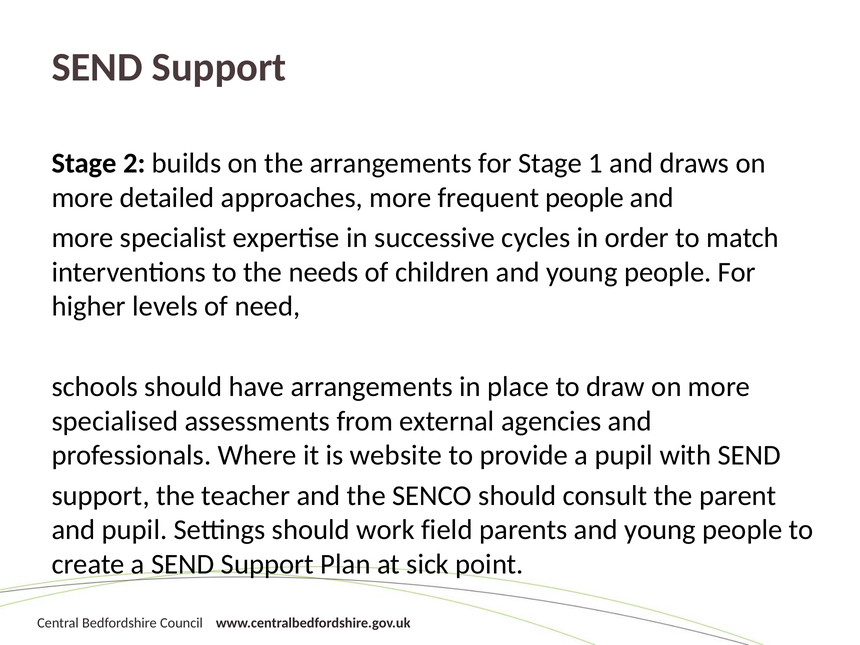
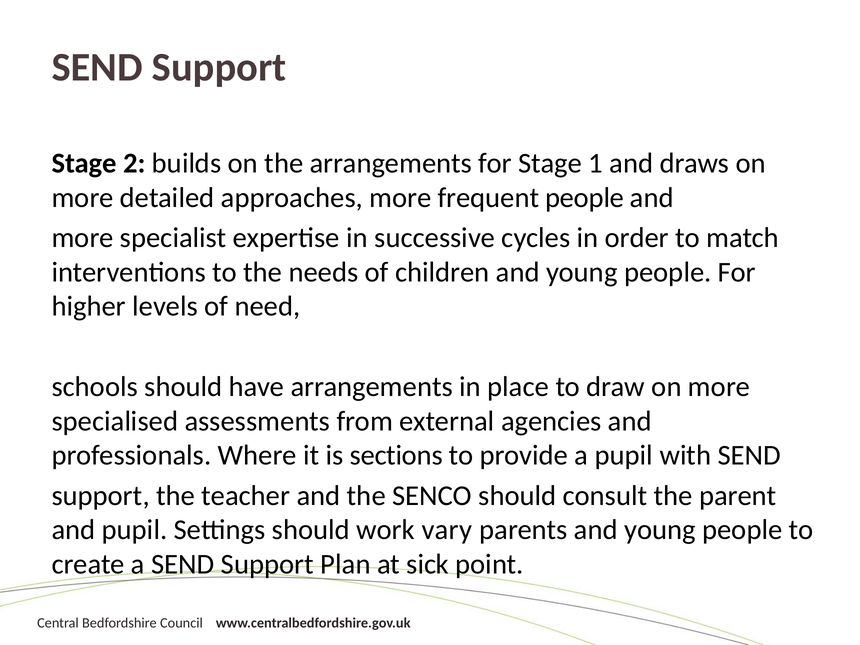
website: website -> sections
field: field -> vary
